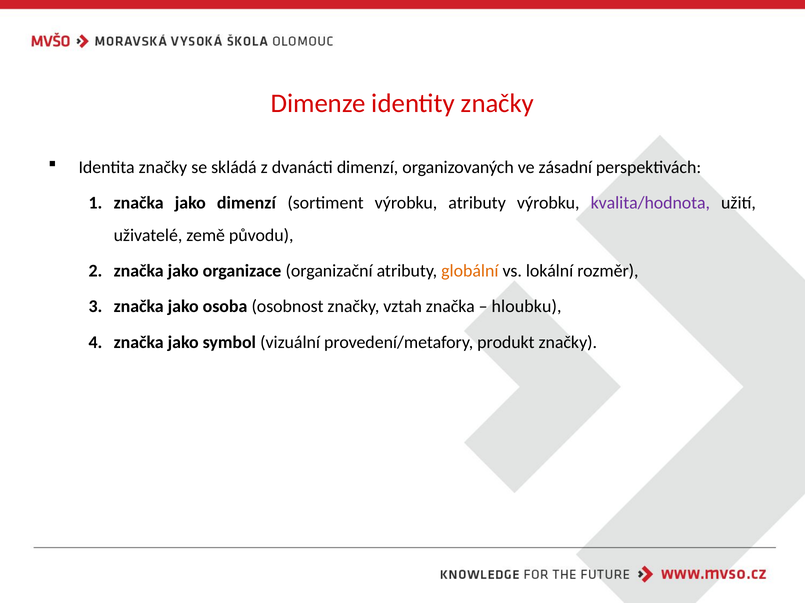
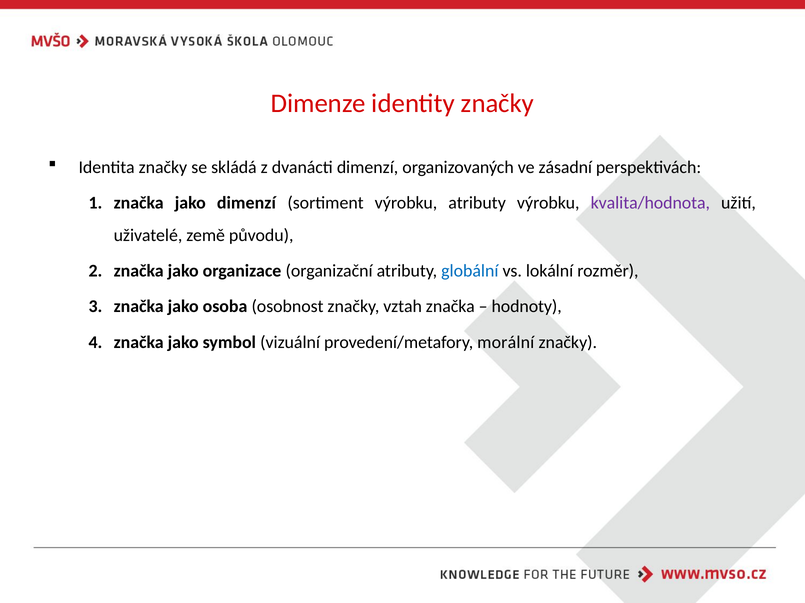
globální colour: orange -> blue
hloubku: hloubku -> hodnoty
produkt: produkt -> morální
